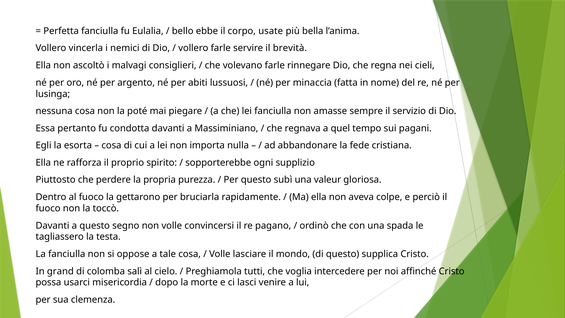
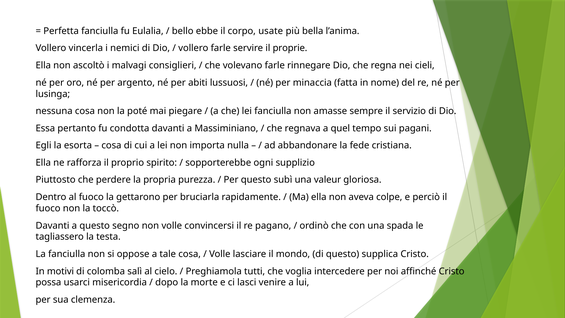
brevità: brevità -> proprie
grand: grand -> motivi
